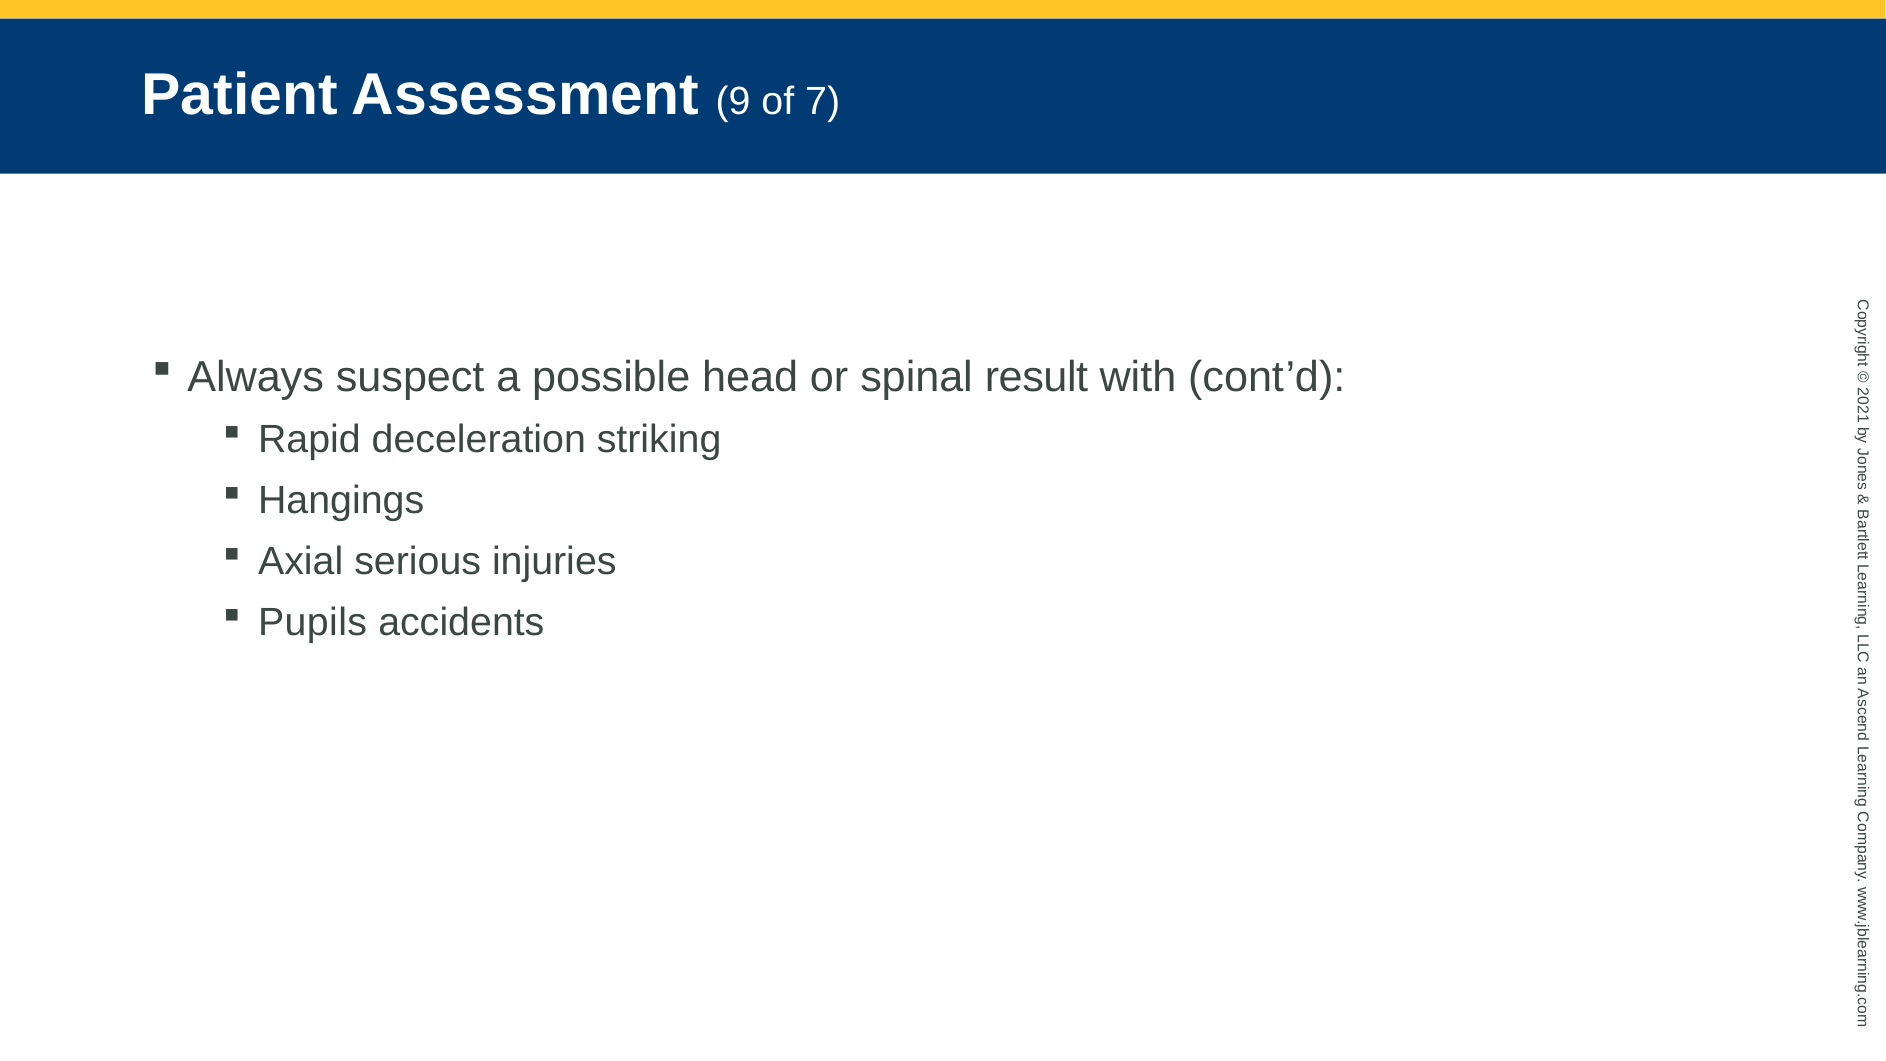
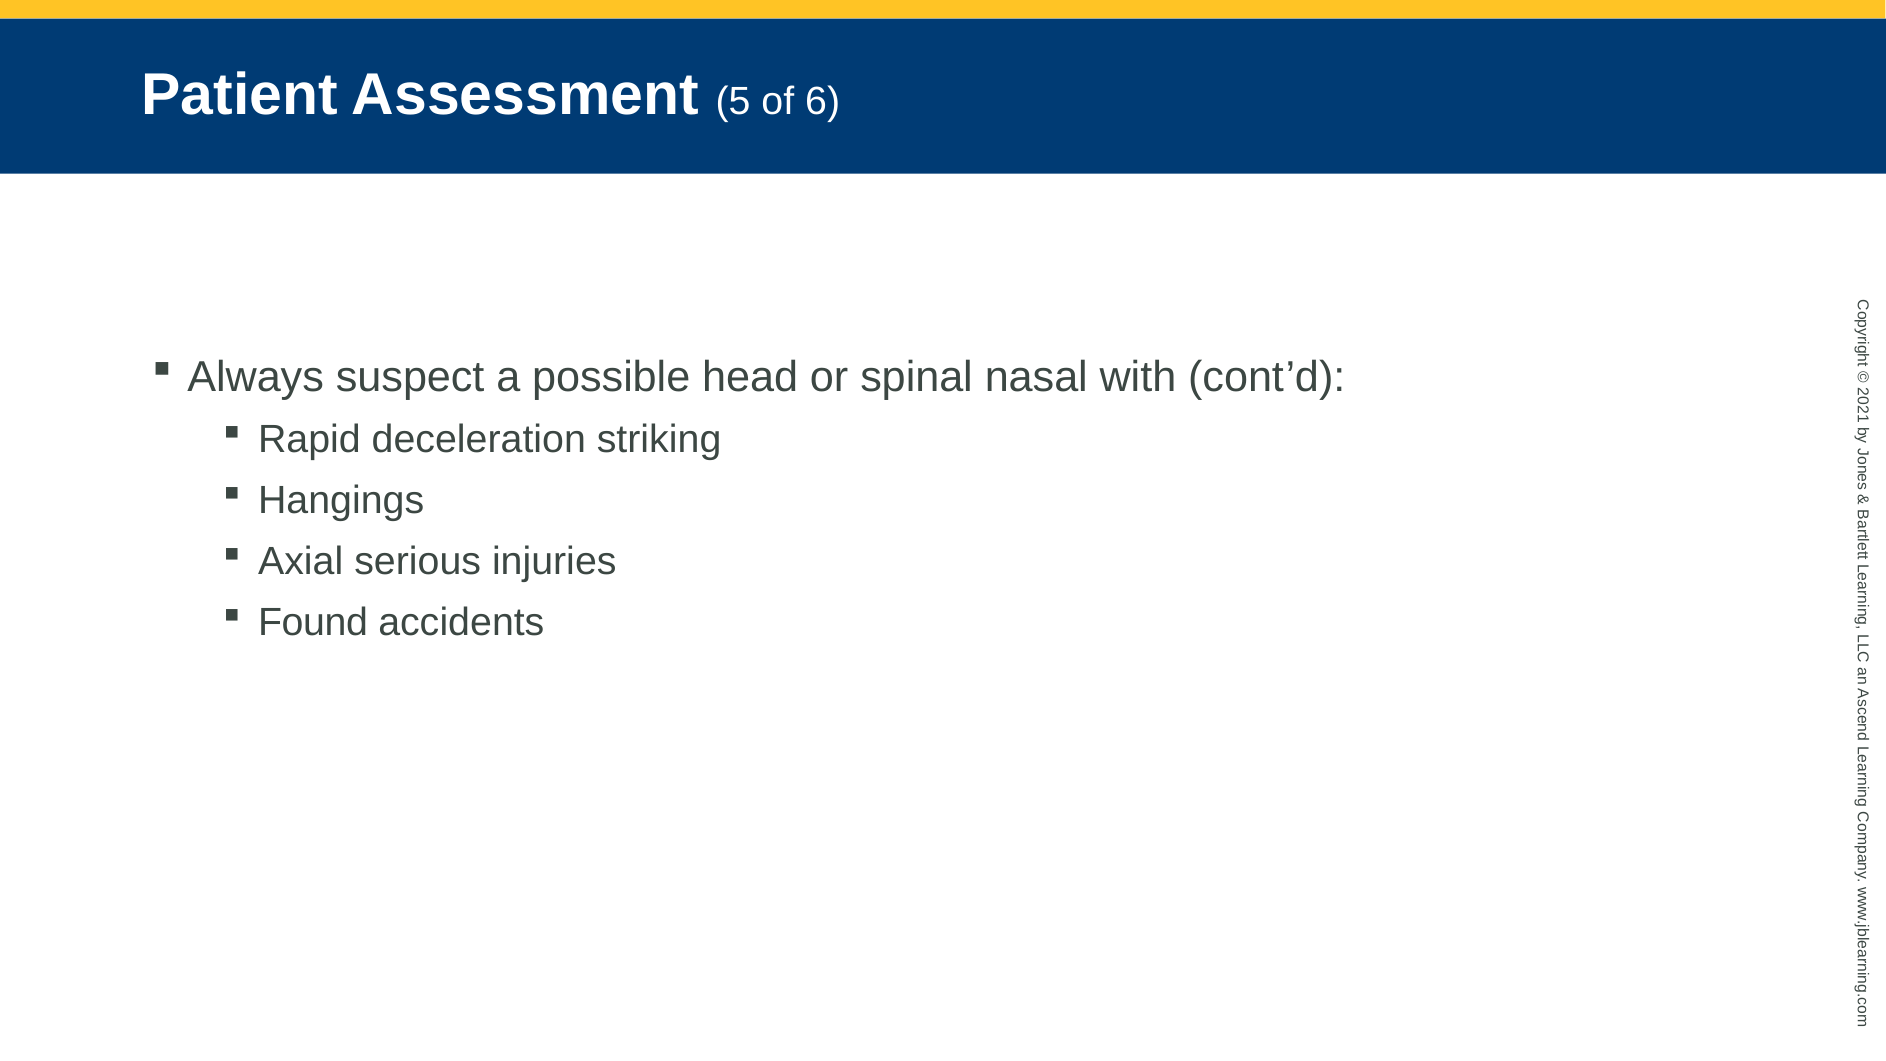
9: 9 -> 5
7: 7 -> 6
result: result -> nasal
Pupils: Pupils -> Found
